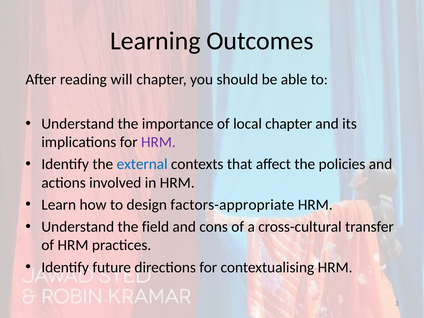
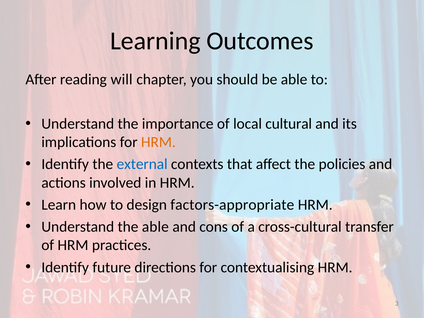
local chapter: chapter -> cultural
HRM at (158, 142) colour: purple -> orange
the field: field -> able
